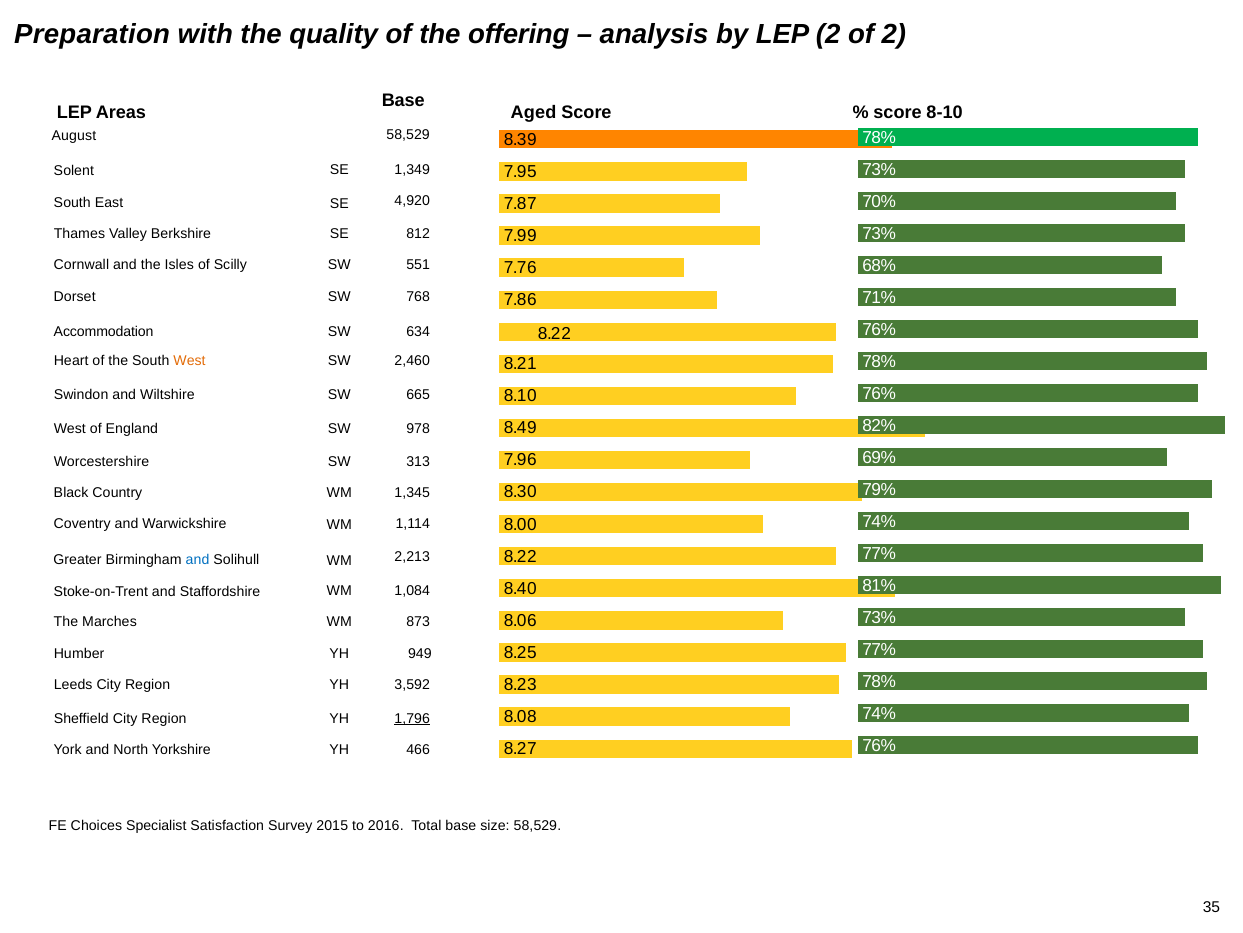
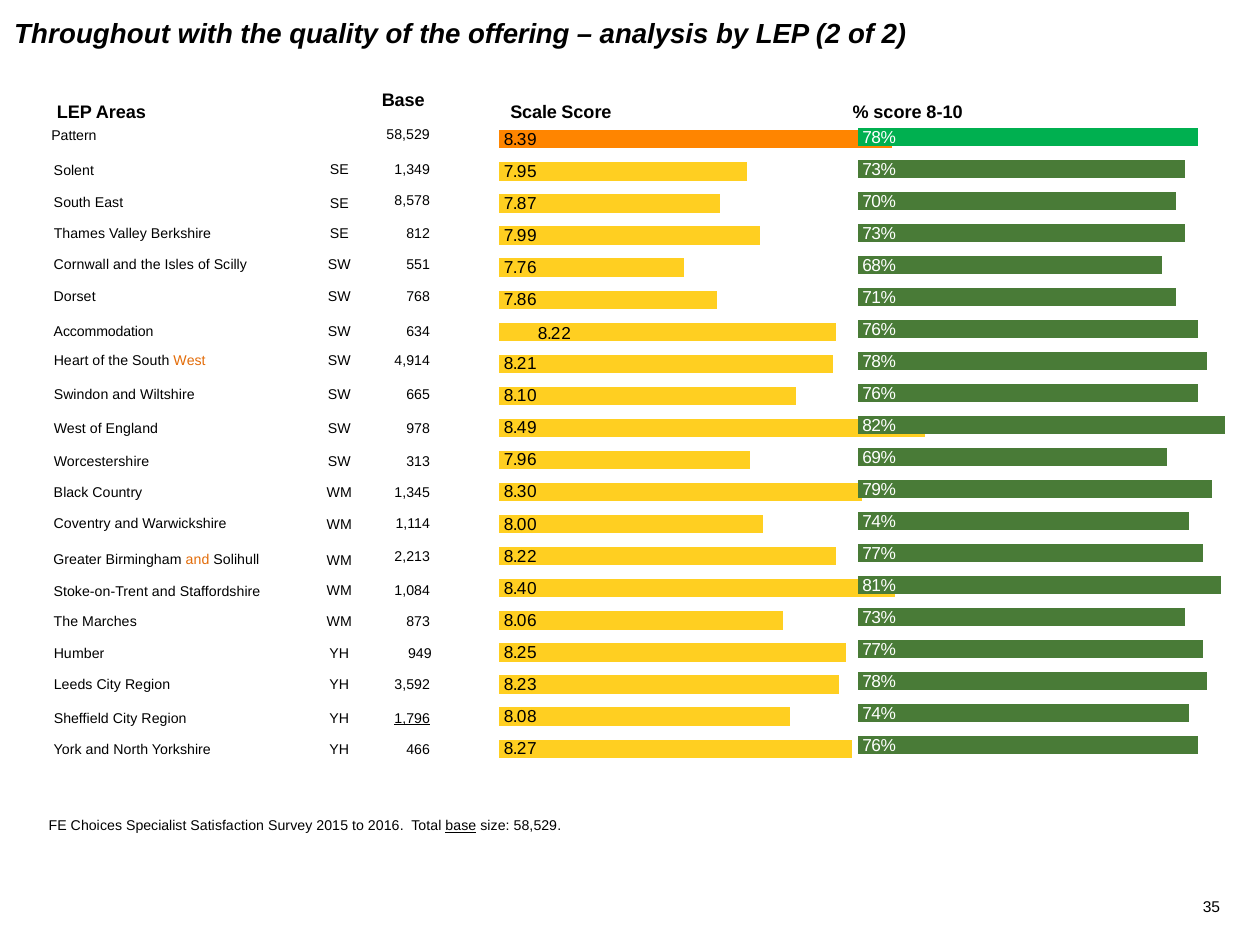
Preparation: Preparation -> Throughout
Aged: Aged -> Scale
August: August -> Pattern
4,920: 4,920 -> 8,578
2,460: 2,460 -> 4,914
and at (198, 559) colour: blue -> orange
base at (461, 826) underline: none -> present
